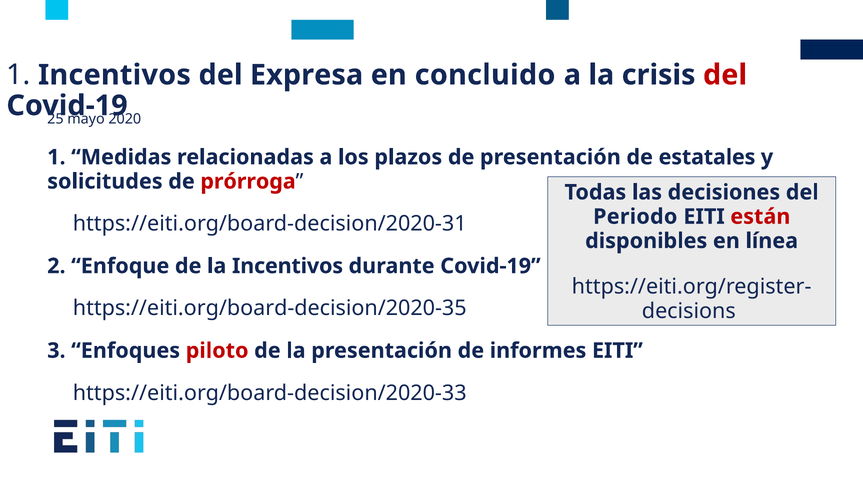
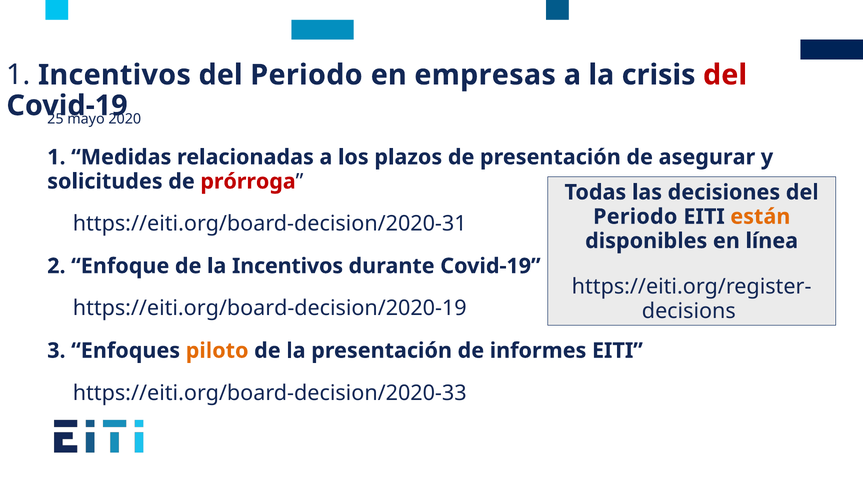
Expresa at (307, 75): Expresa -> Periodo
concluido: concluido -> empresas
estatales: estatales -> asegurar
están colour: red -> orange
https://eiti.org/board-decision/2020-35: https://eiti.org/board-decision/2020-35 -> https://eiti.org/board-decision/2020-19
piloto colour: red -> orange
